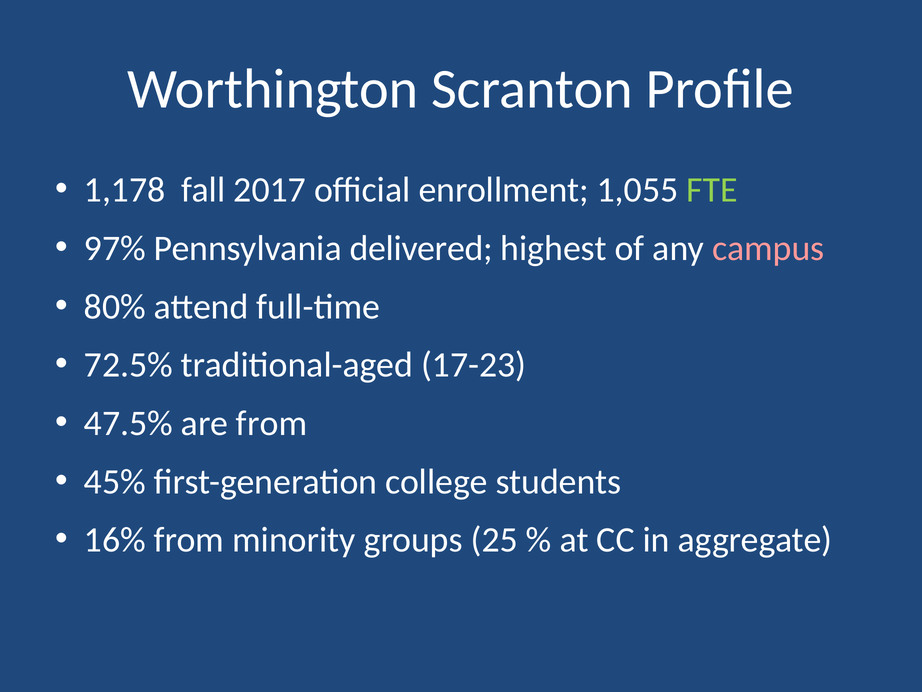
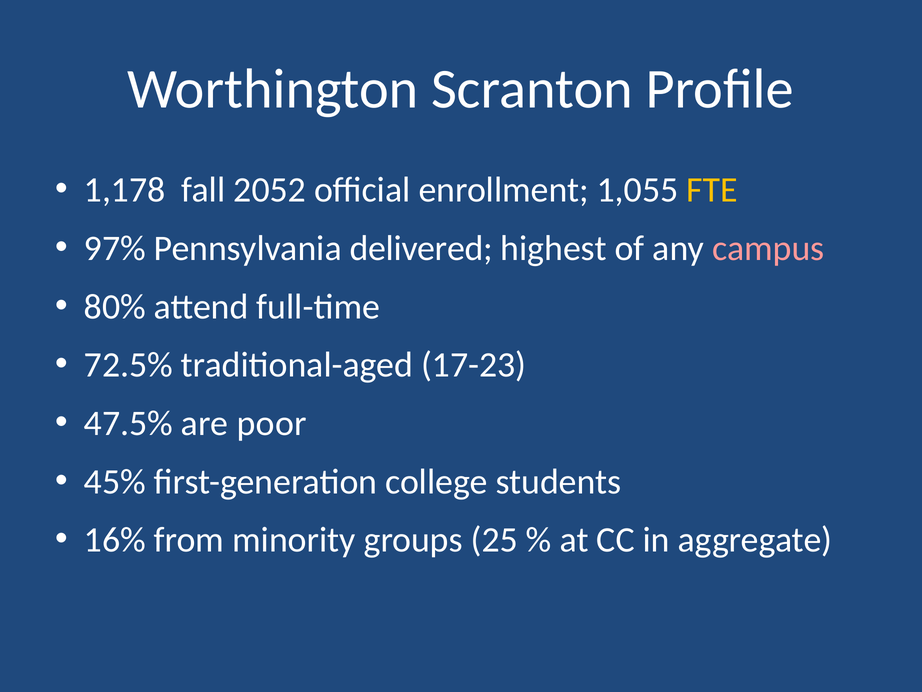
2017: 2017 -> 2052
FTE colour: light green -> yellow
are from: from -> poor
